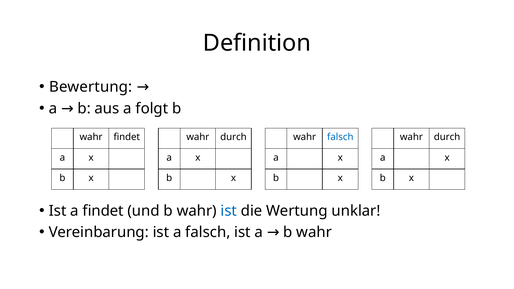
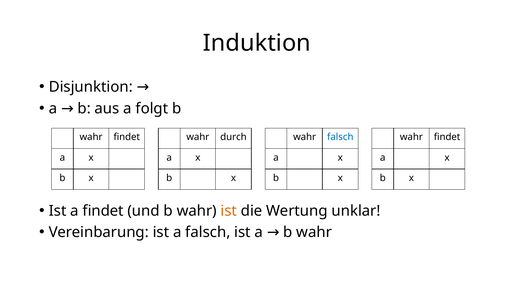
Definition: Definition -> Induktion
Bewertung: Bewertung -> Disjunktion
durch at (447, 137): durch -> findet
ist at (229, 211) colour: blue -> orange
